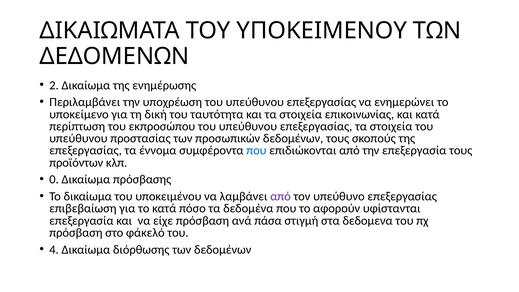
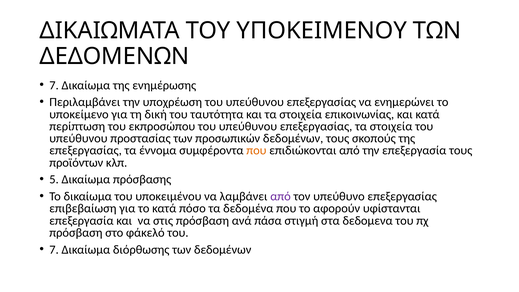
2 at (54, 85): 2 -> 7
που at (256, 150) colour: blue -> orange
0: 0 -> 5
είχε: είχε -> στις
4 at (54, 250): 4 -> 7
